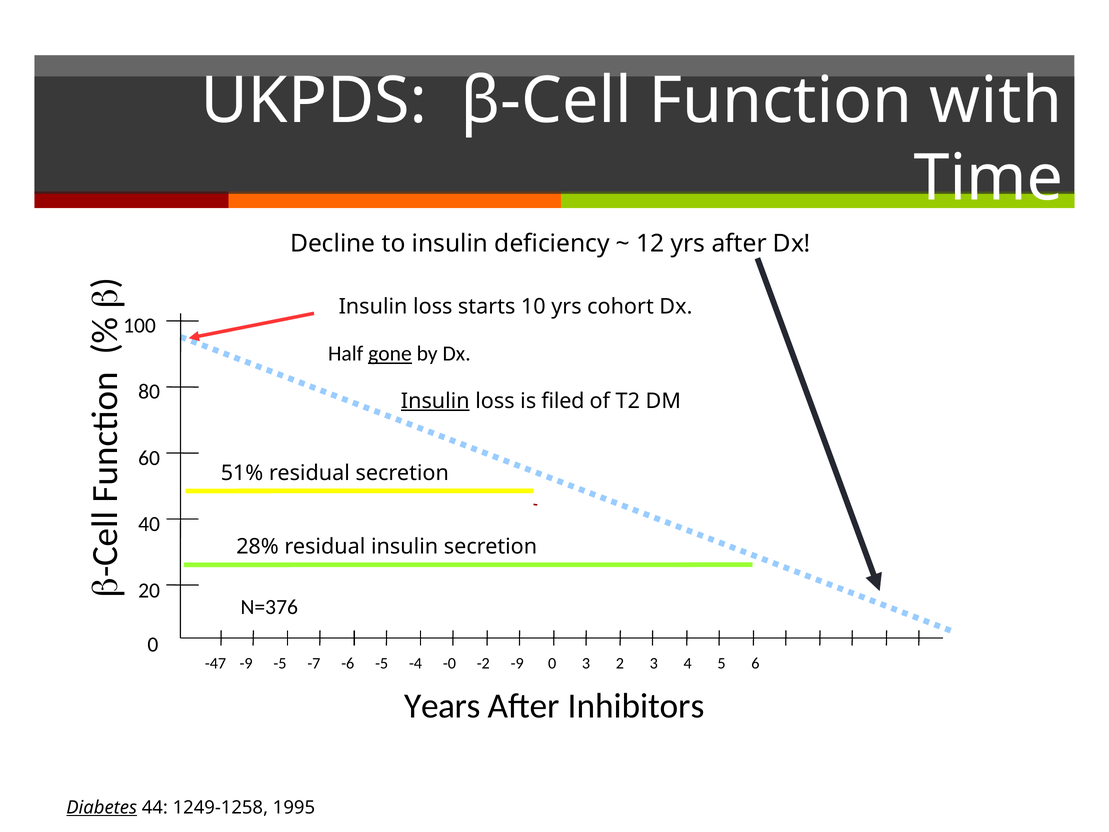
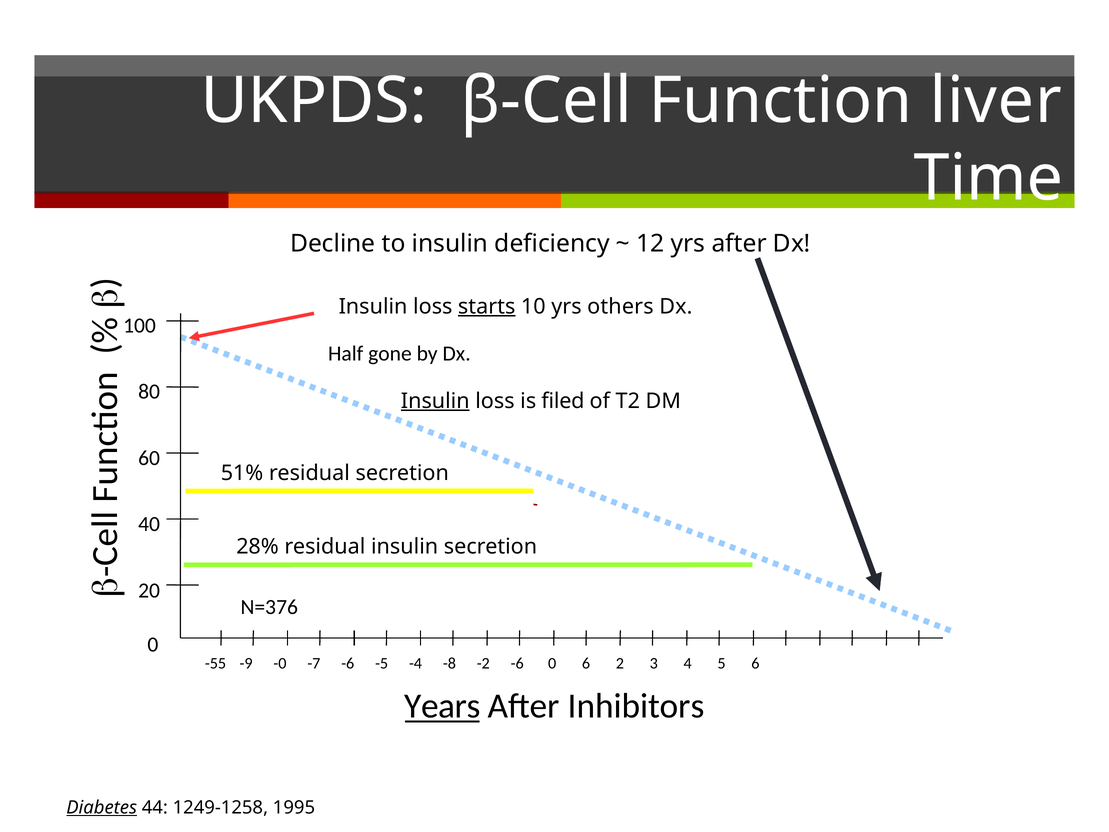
with: with -> liver
starts underline: none -> present
cohort: cohort -> others
gone underline: present -> none
-47: -47 -> -55
-9 -5: -5 -> -0
-0: -0 -> -8
-2 -9: -9 -> -6
0 3: 3 -> 6
Years underline: none -> present
